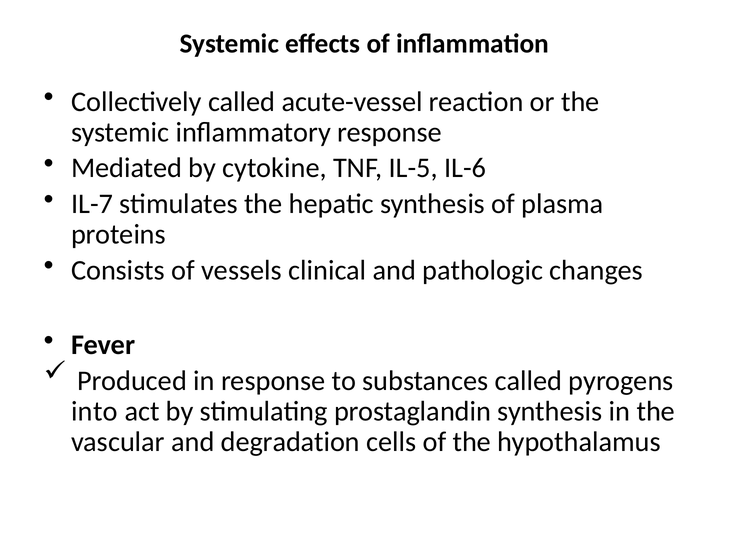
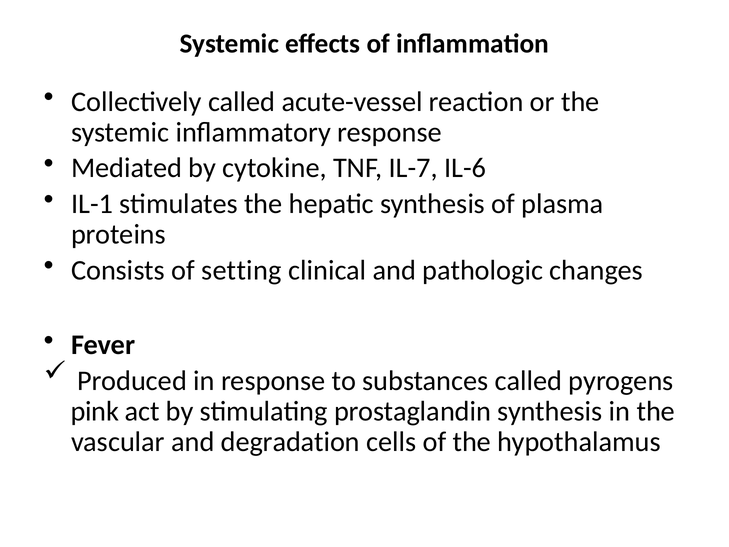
IL-5: IL-5 -> IL-7
IL-7: IL-7 -> IL-1
vessels: vessels -> setting
into: into -> pink
